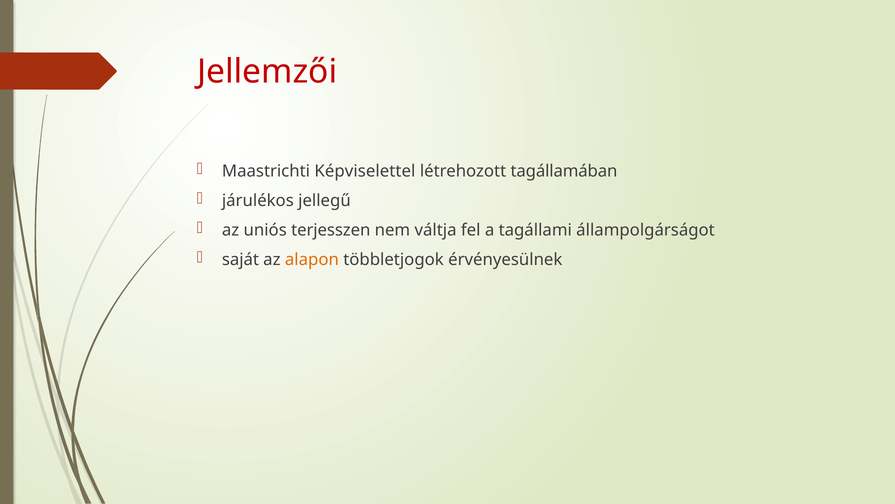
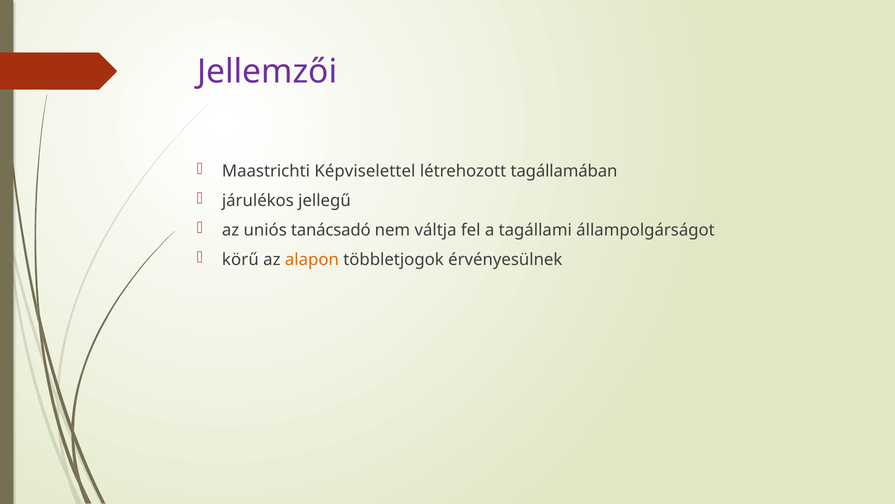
Jellemzői colour: red -> purple
terjesszen: terjesszen -> tanácsadó
saját: saját -> körű
